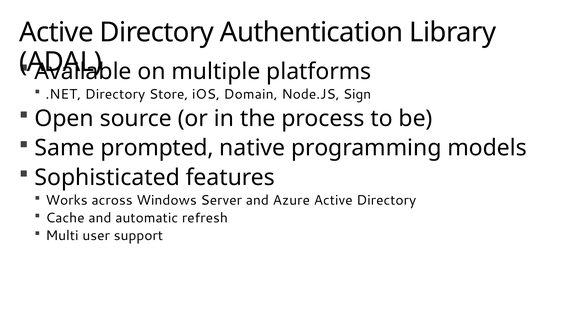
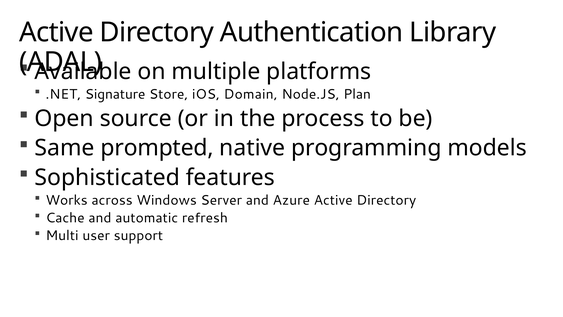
.NET Directory: Directory -> Signature
Sign: Sign -> Plan
